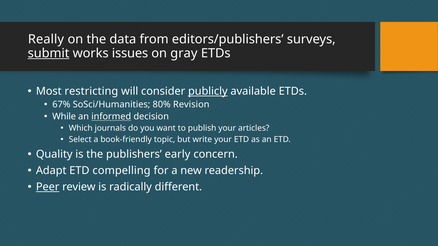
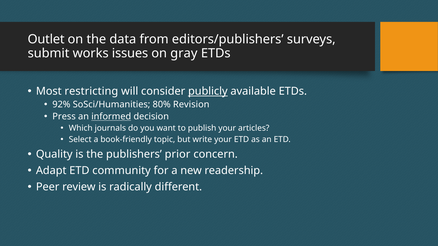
Really: Really -> Outlet
submit underline: present -> none
67%: 67% -> 92%
While: While -> Press
early: early -> prior
compelling: compelling -> community
Peer underline: present -> none
